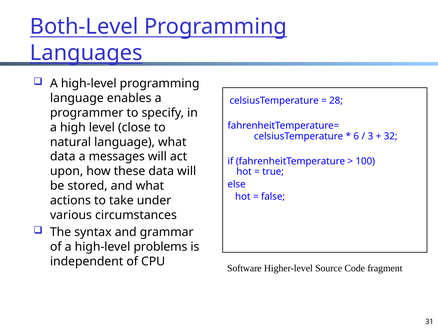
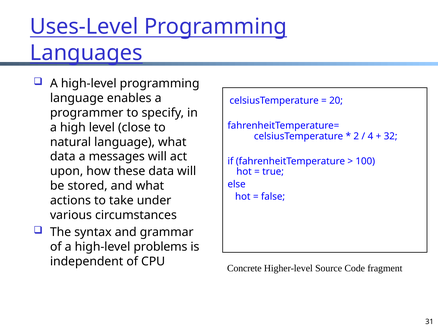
Both-Level: Both-Level -> Uses-Level
28: 28 -> 20
6: 6 -> 2
3: 3 -> 4
Software: Software -> Concrete
